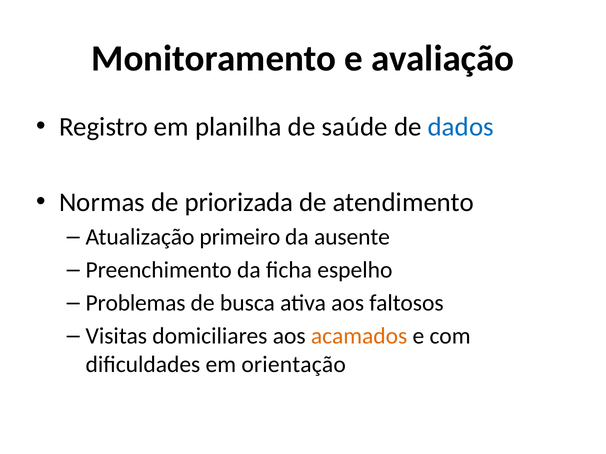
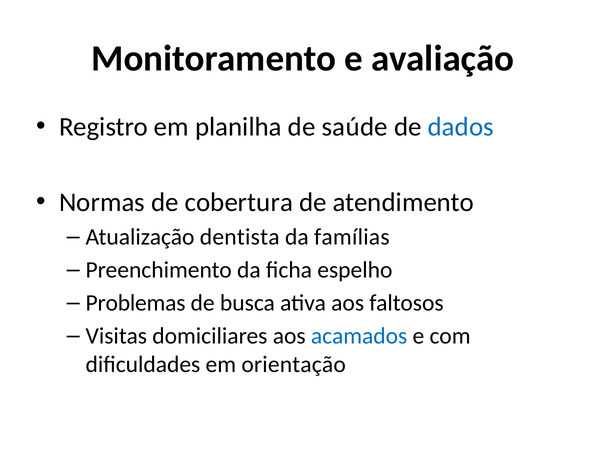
priorizada: priorizada -> cobertura
primeiro: primeiro -> dentista
ausente: ausente -> famílias
acamados colour: orange -> blue
